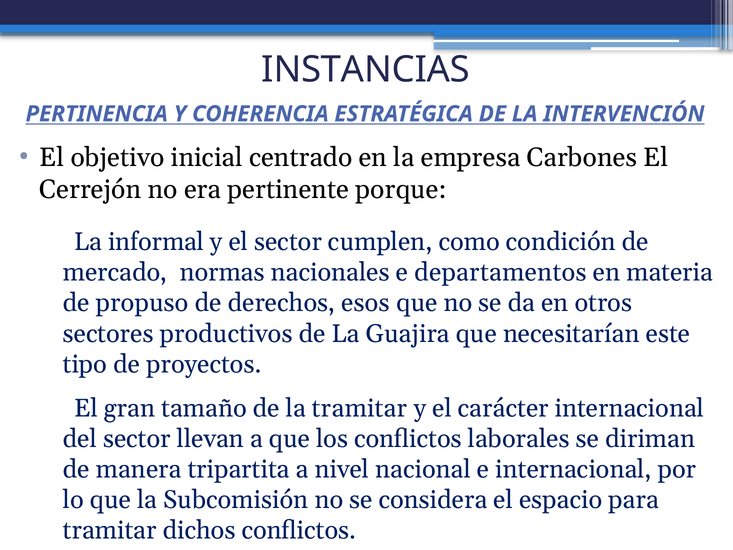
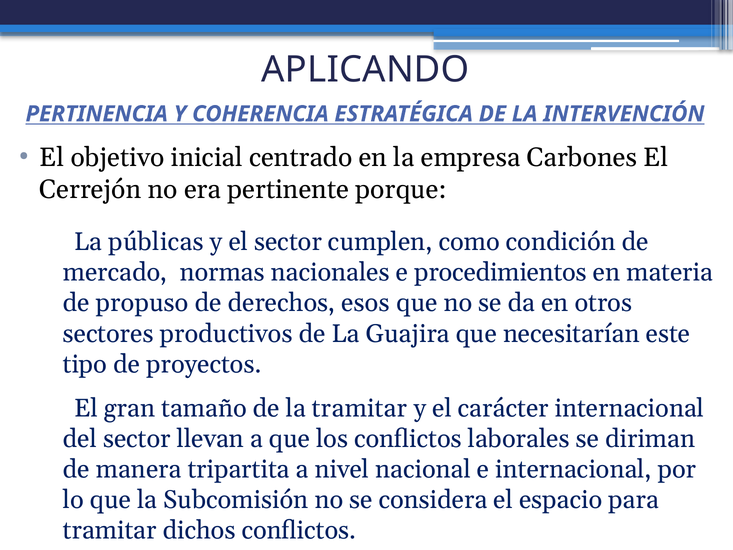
INSTANCIAS: INSTANCIAS -> APLICANDO
informal: informal -> públicas
departamentos: departamentos -> procedimientos
